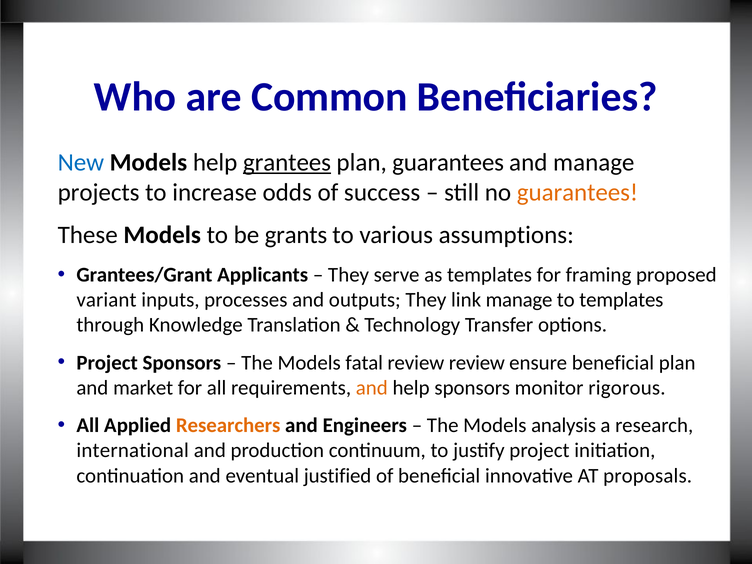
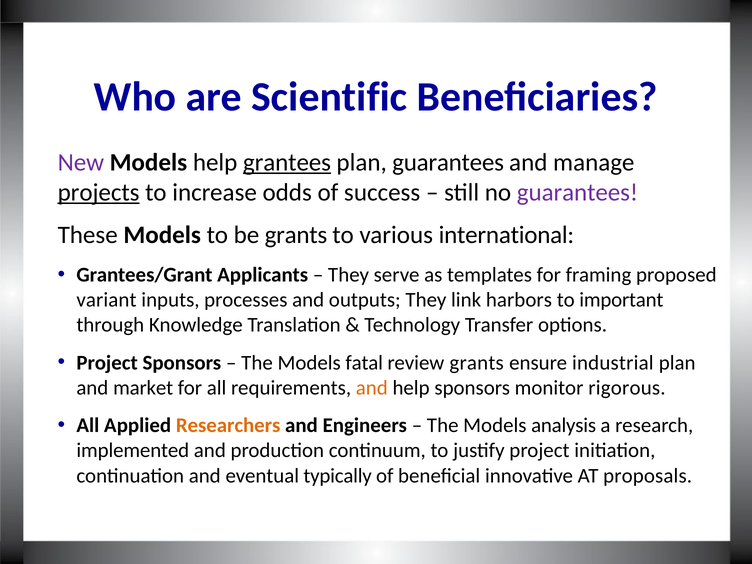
Common: Common -> Scientific
New colour: blue -> purple
projects underline: none -> present
guarantees at (577, 192) colour: orange -> purple
assumptions: assumptions -> international
link manage: manage -> harbors
to templates: templates -> important
review review: review -> grants
ensure beneficial: beneficial -> industrial
international: international -> implemented
justified: justified -> typically
